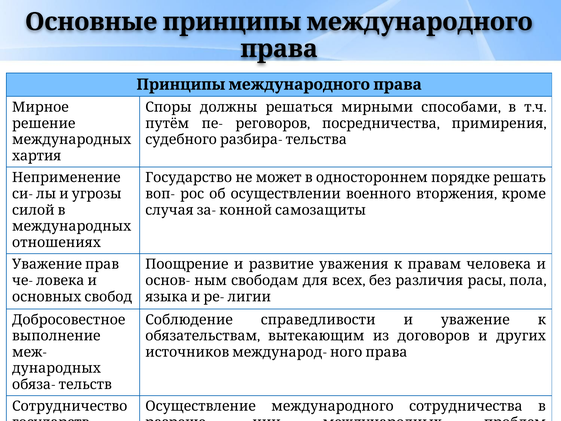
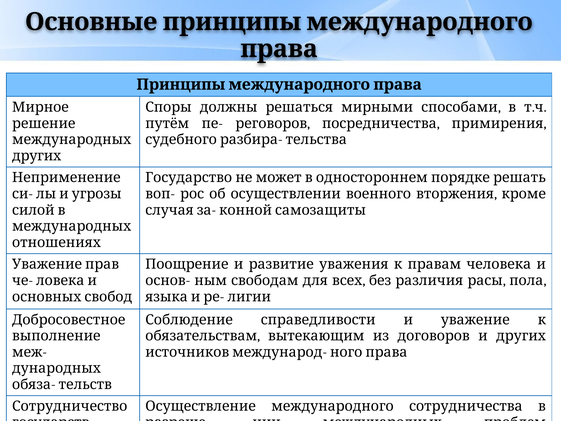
хартия at (37, 156): хартия -> других
